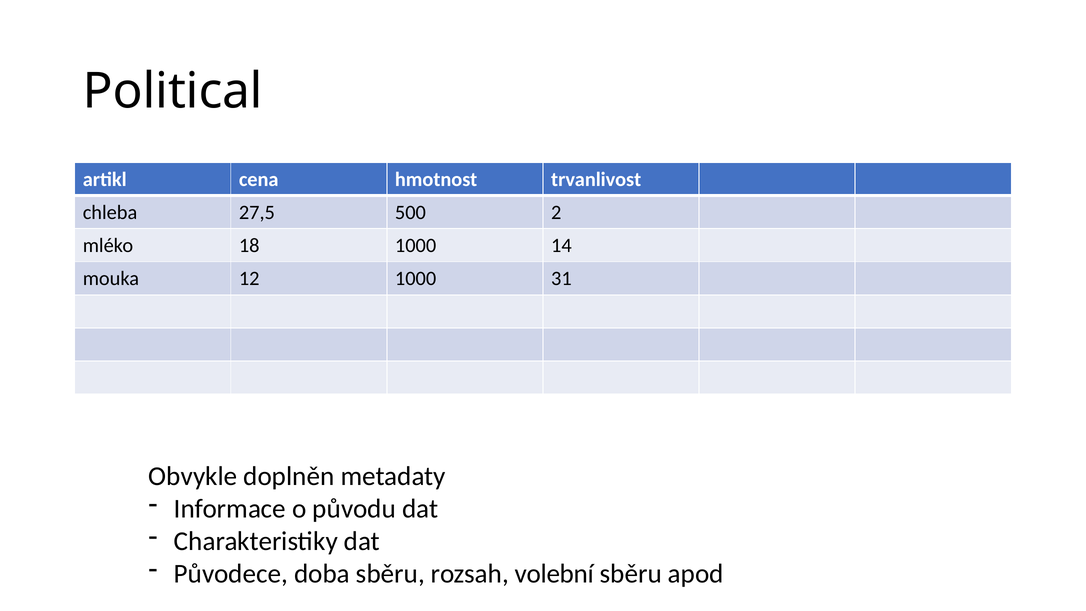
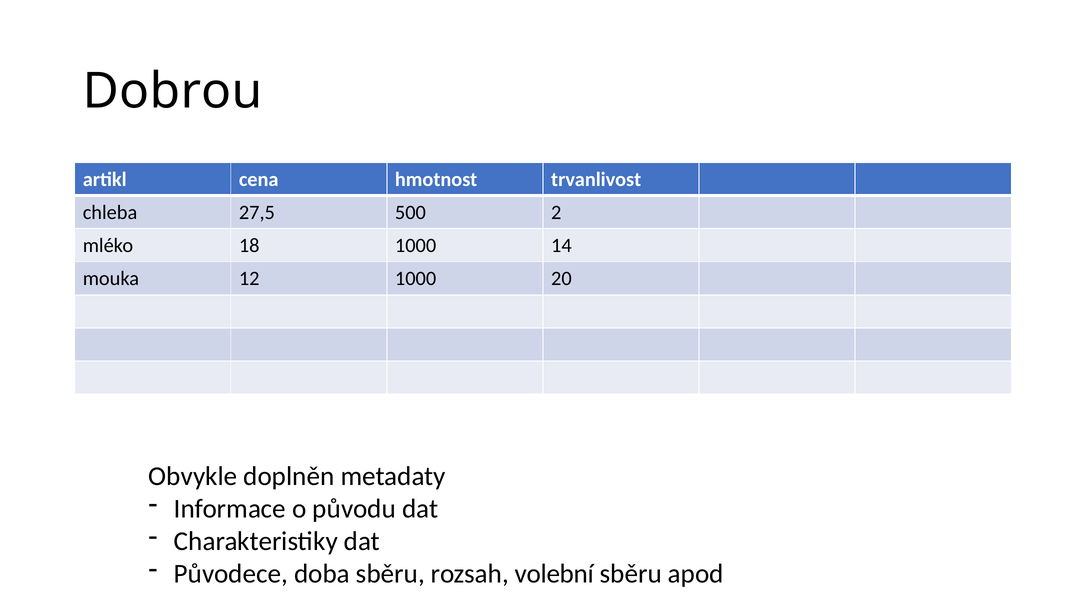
Political: Political -> Dobrou
31: 31 -> 20
